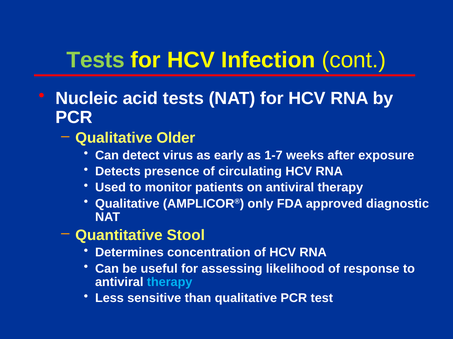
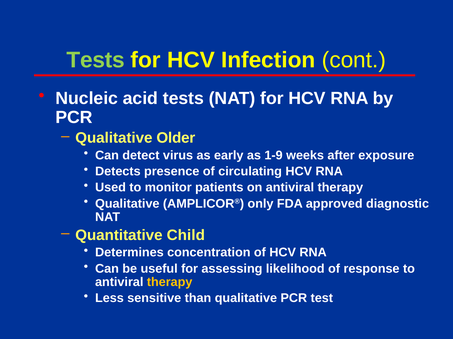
1-7: 1-7 -> 1-9
Stool: Stool -> Child
therapy at (170, 283) colour: light blue -> yellow
